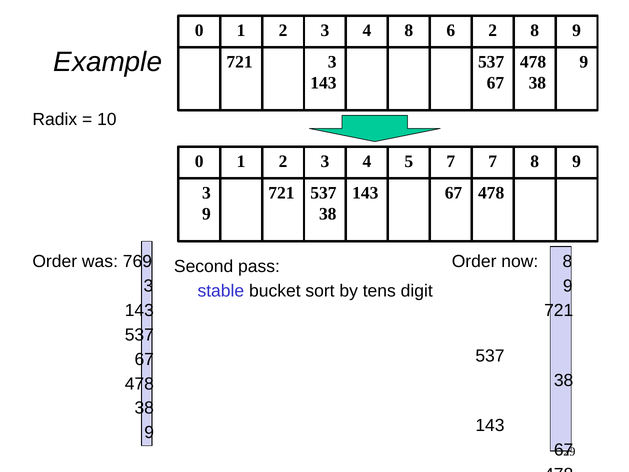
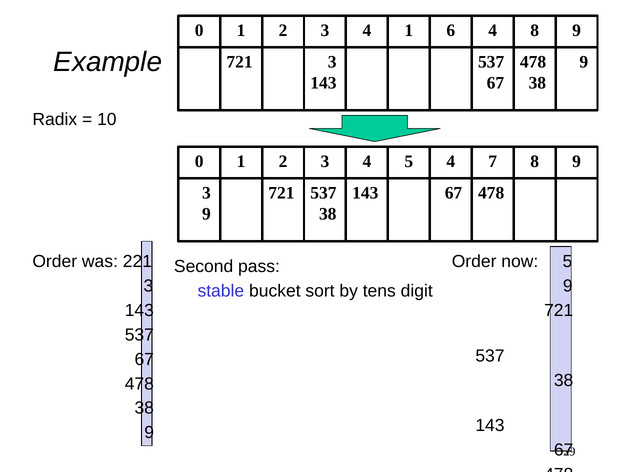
4 8: 8 -> 1
6 2: 2 -> 4
5 7: 7 -> 4
769: 769 -> 221
now 8: 8 -> 5
